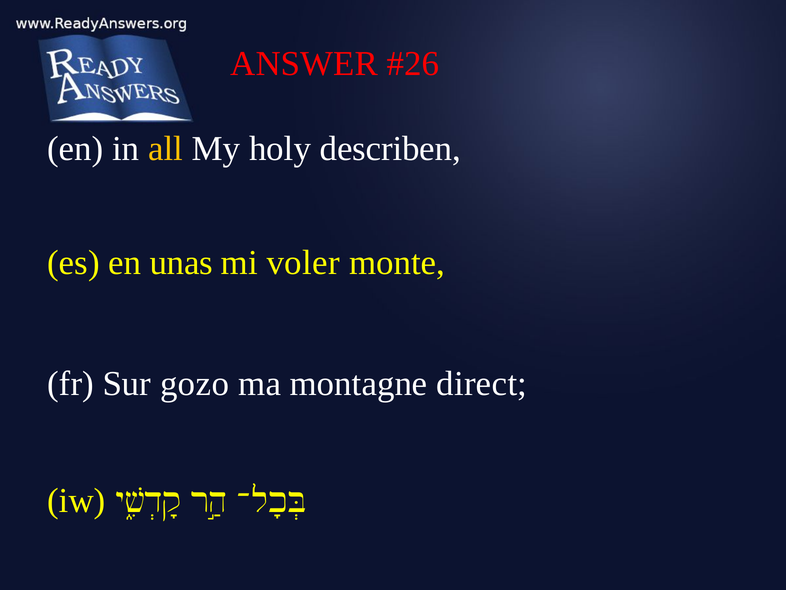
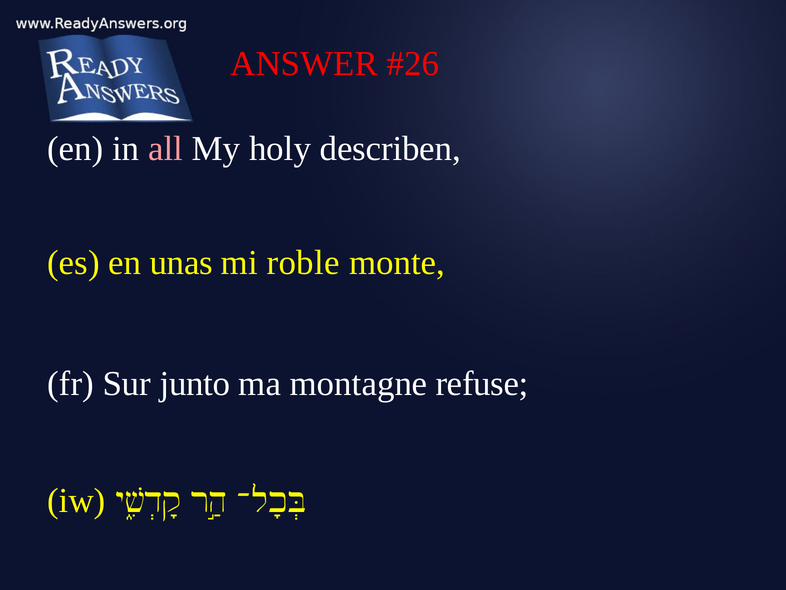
all colour: yellow -> pink
voler: voler -> roble
gozo: gozo -> junto
direct: direct -> refuse
